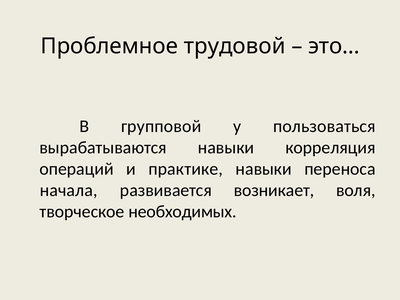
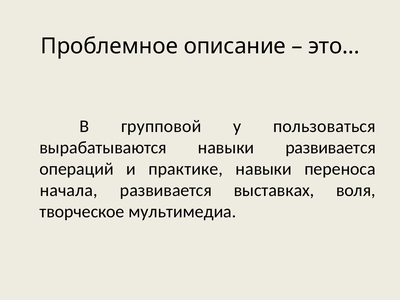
трудовой: трудовой -> описание
навыки корреляция: корреляция -> развивается
возникает: возникает -> выставках
необходимых: необходимых -> мультимедиа
